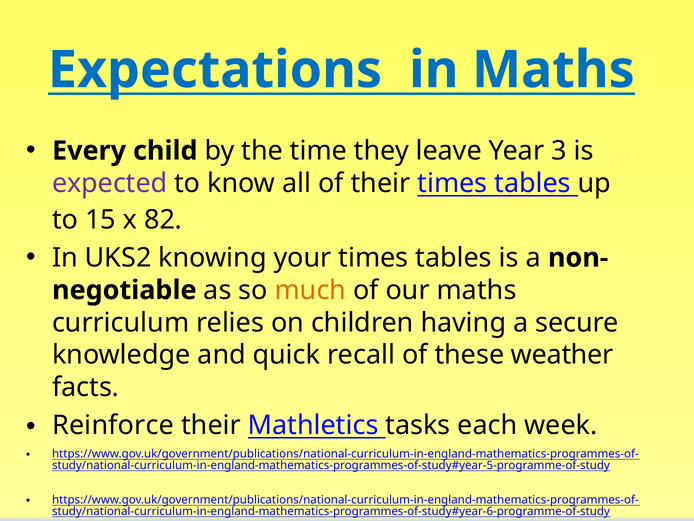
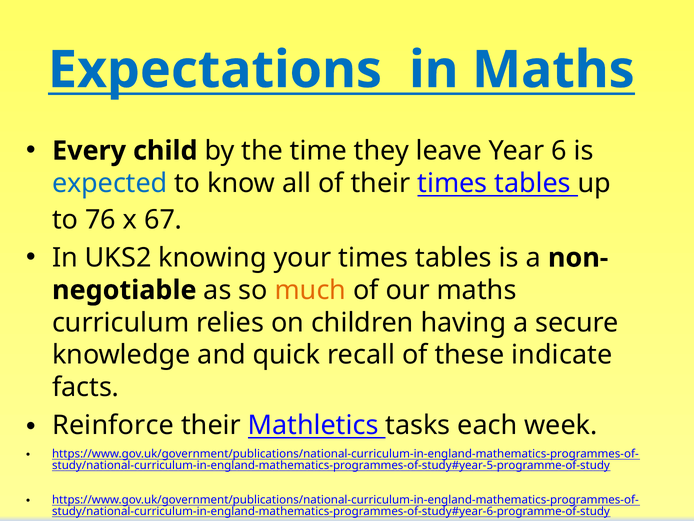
3: 3 -> 6
expected colour: purple -> blue
15: 15 -> 76
82: 82 -> 67
weather: weather -> indicate
